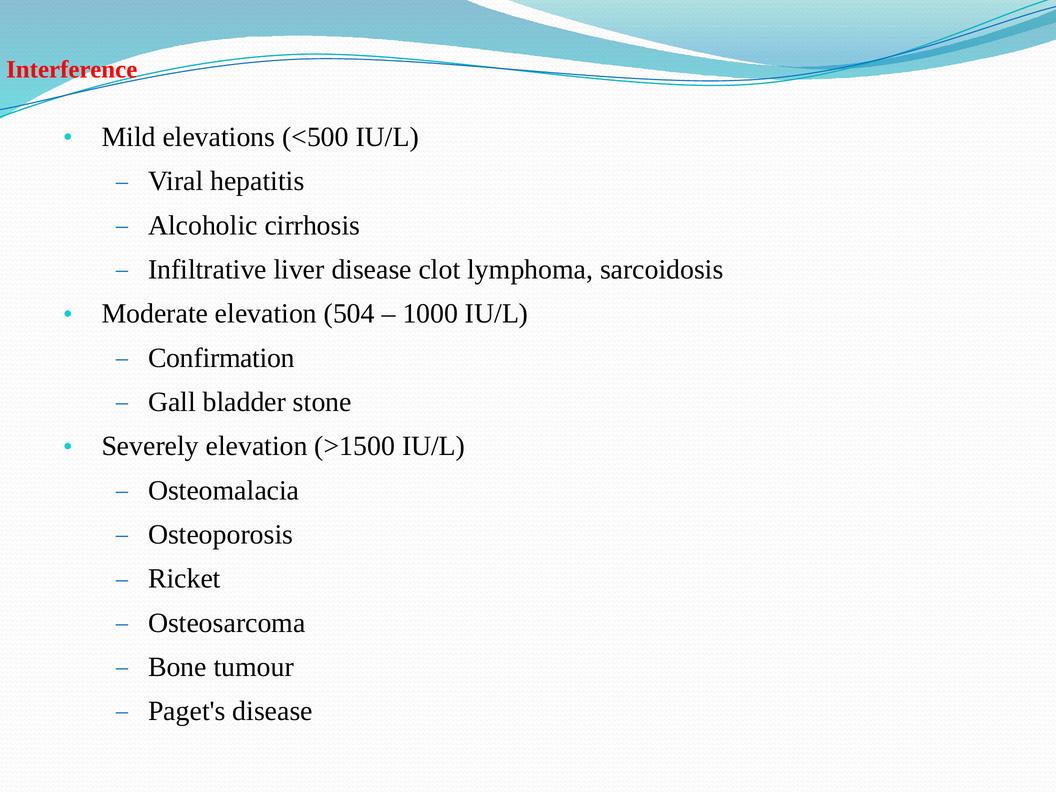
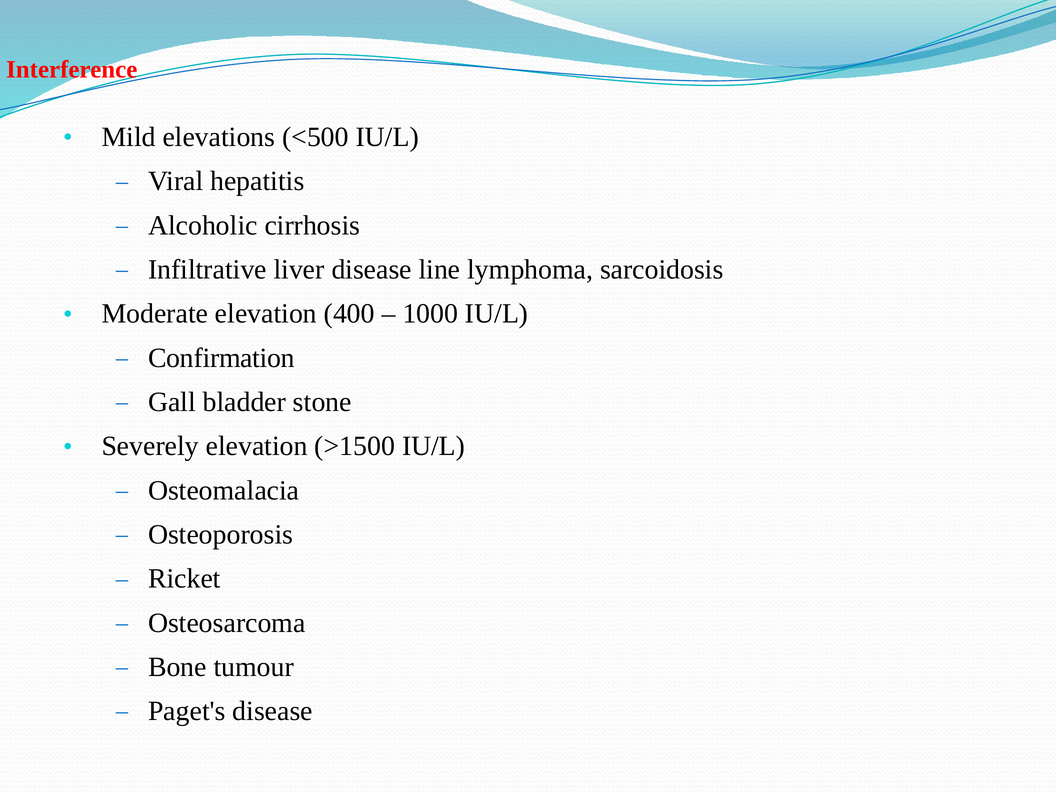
clot: clot -> line
504: 504 -> 400
